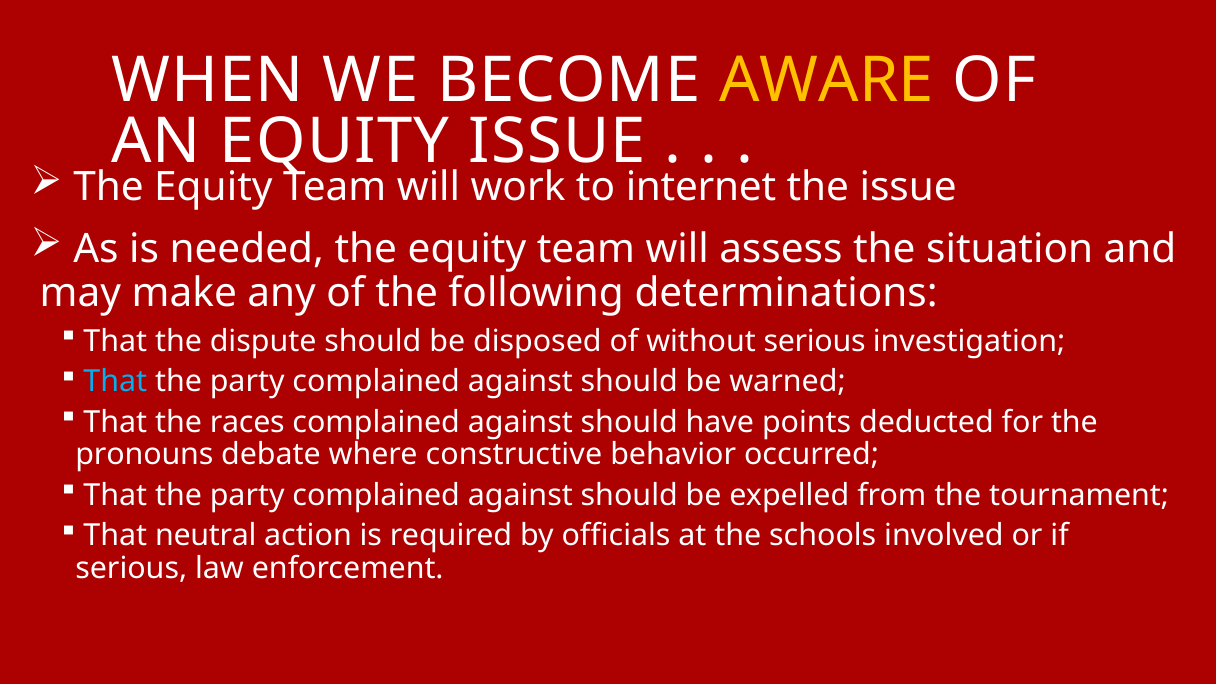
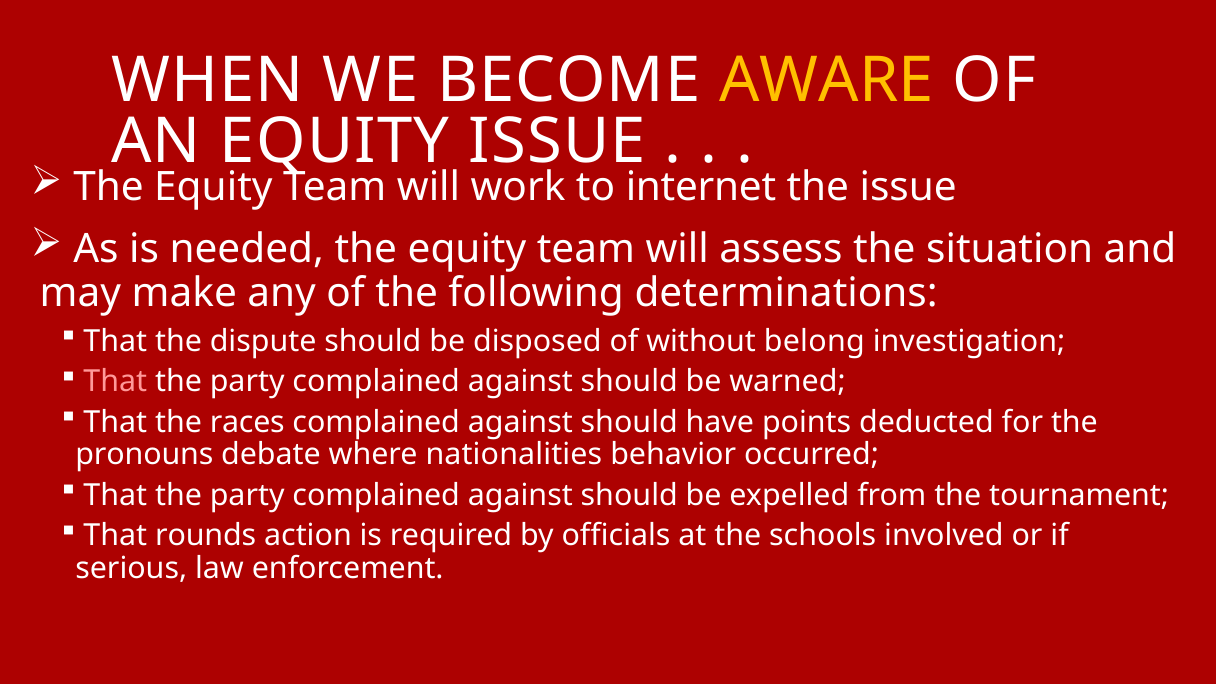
without serious: serious -> belong
That at (115, 382) colour: light blue -> pink
constructive: constructive -> nationalities
neutral: neutral -> rounds
